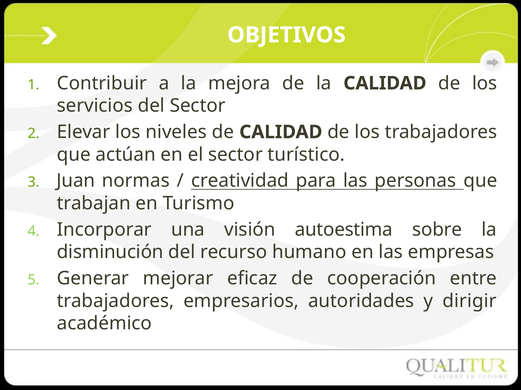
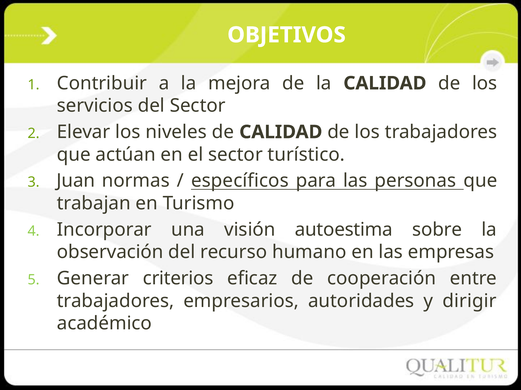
creatividad: creatividad -> específicos
disminución: disminución -> observación
mejorar: mejorar -> criterios
